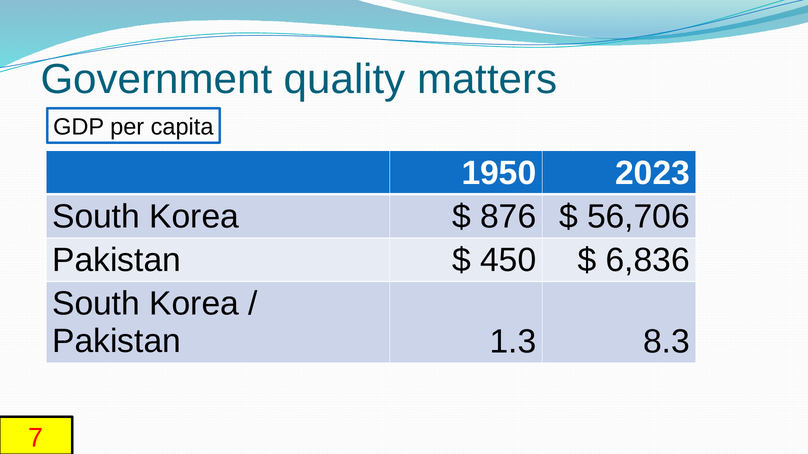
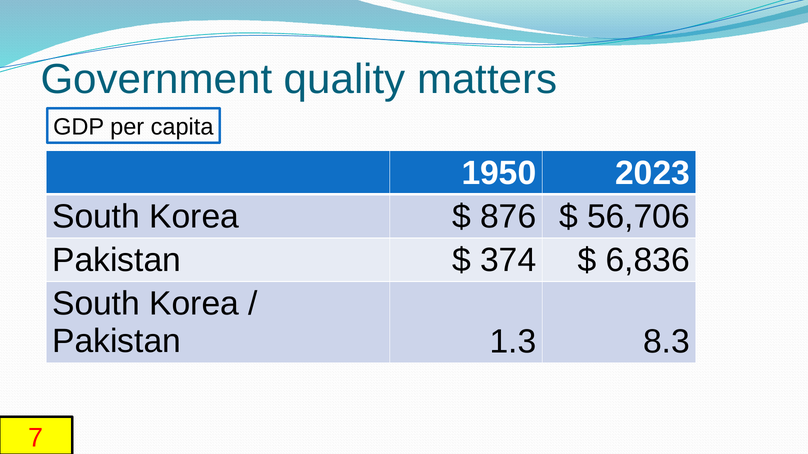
450: 450 -> 374
